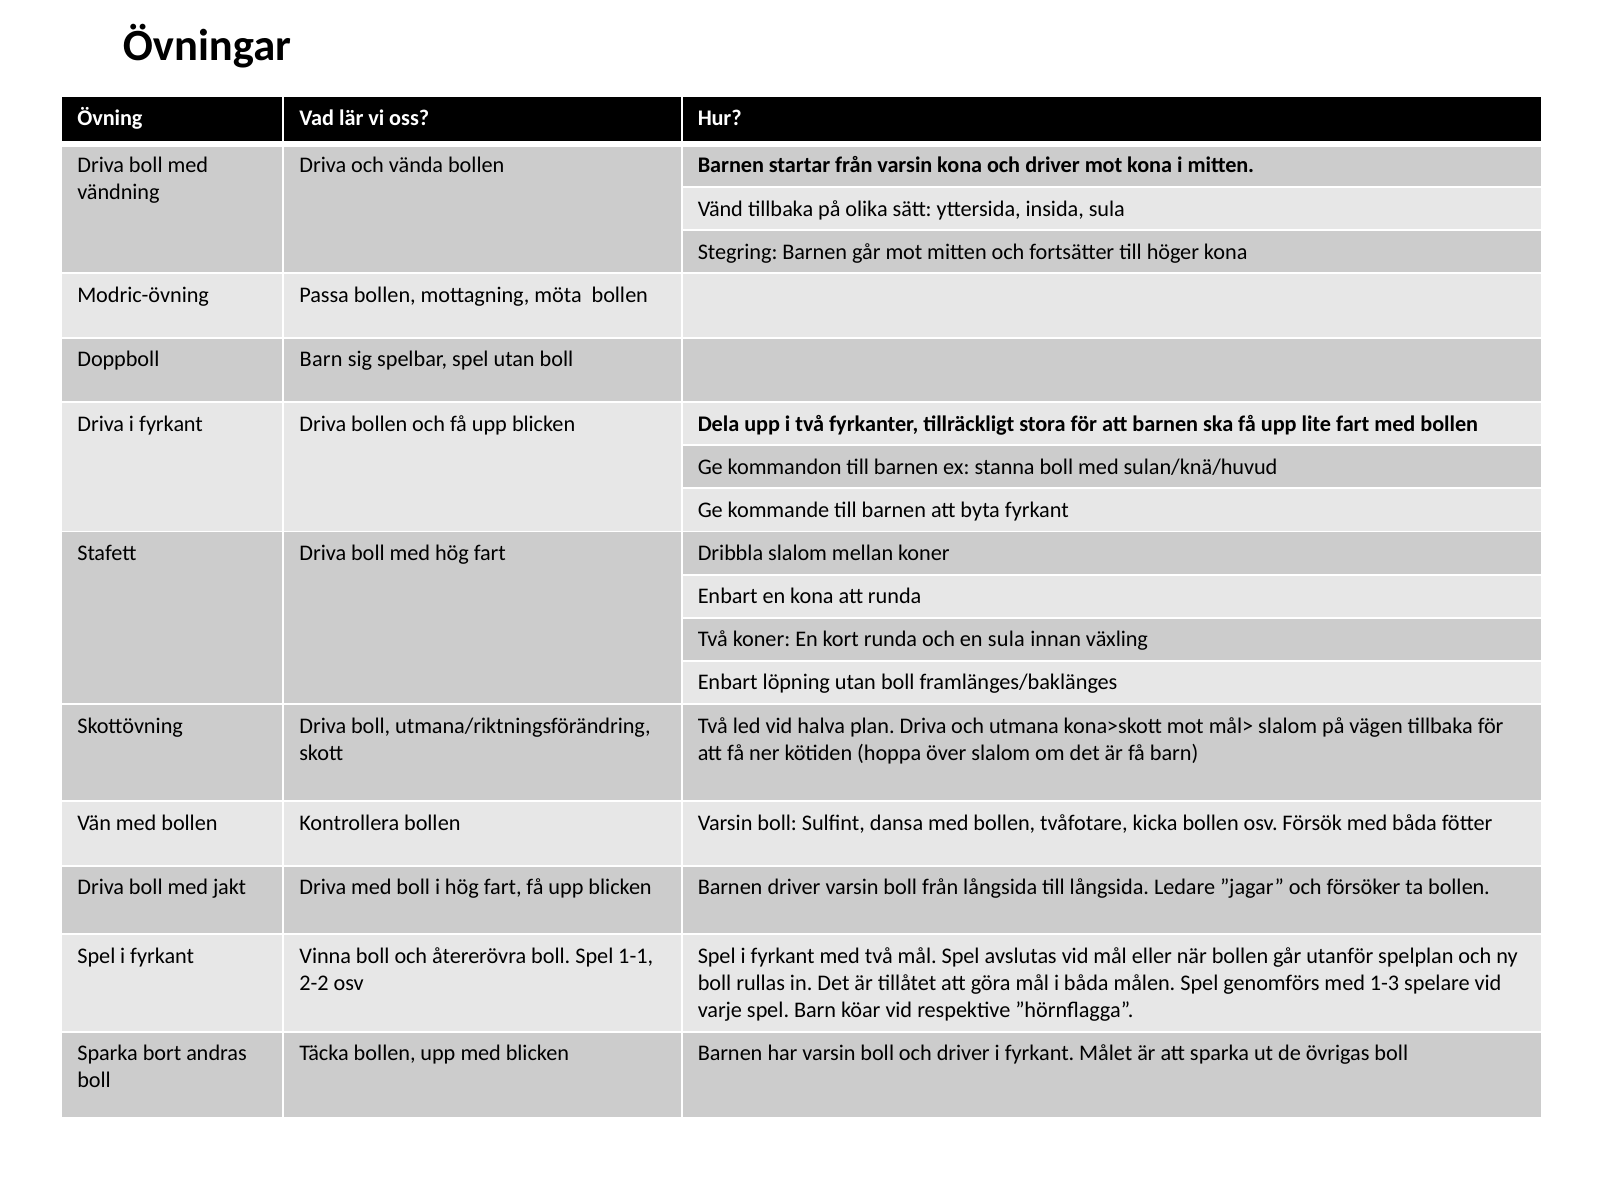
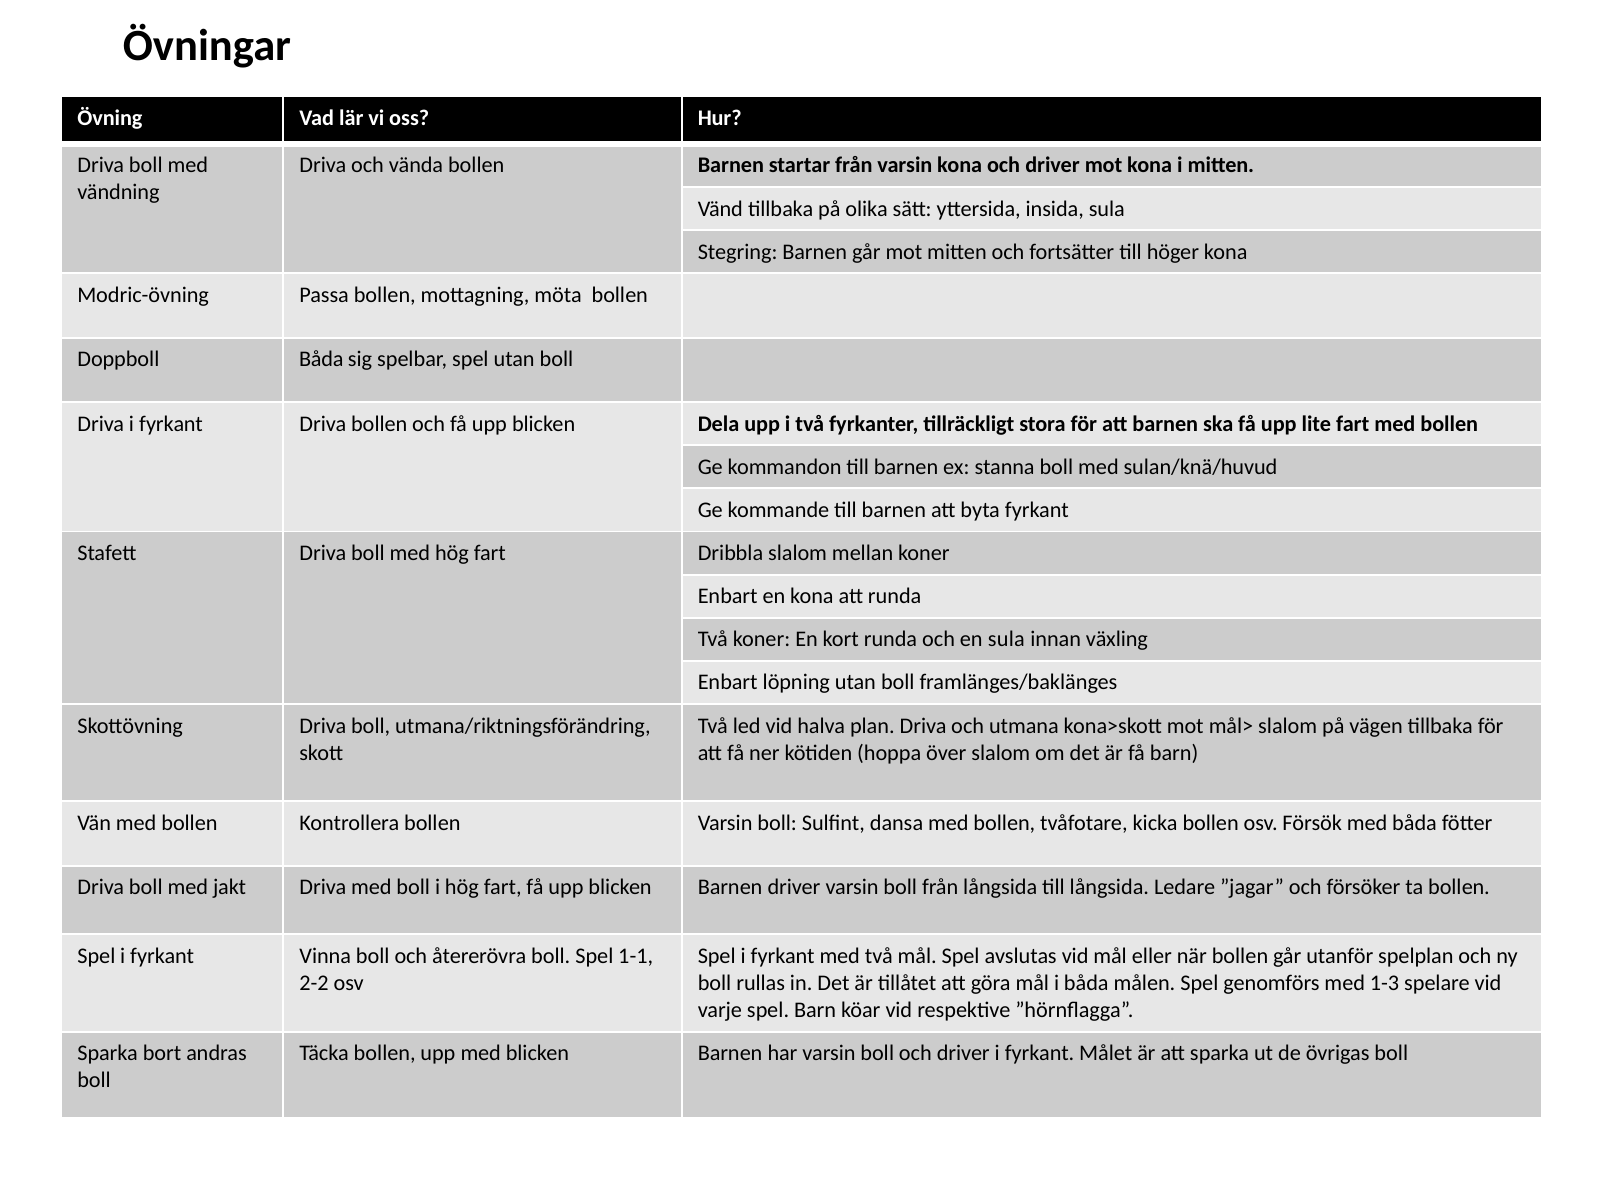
Doppboll Barn: Barn -> Båda
